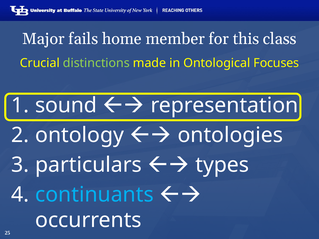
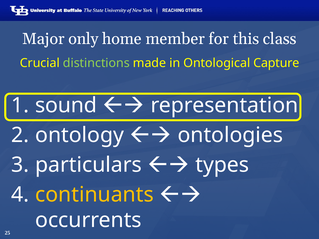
fails: fails -> only
Focuses: Focuses -> Capture
continuants colour: light blue -> yellow
